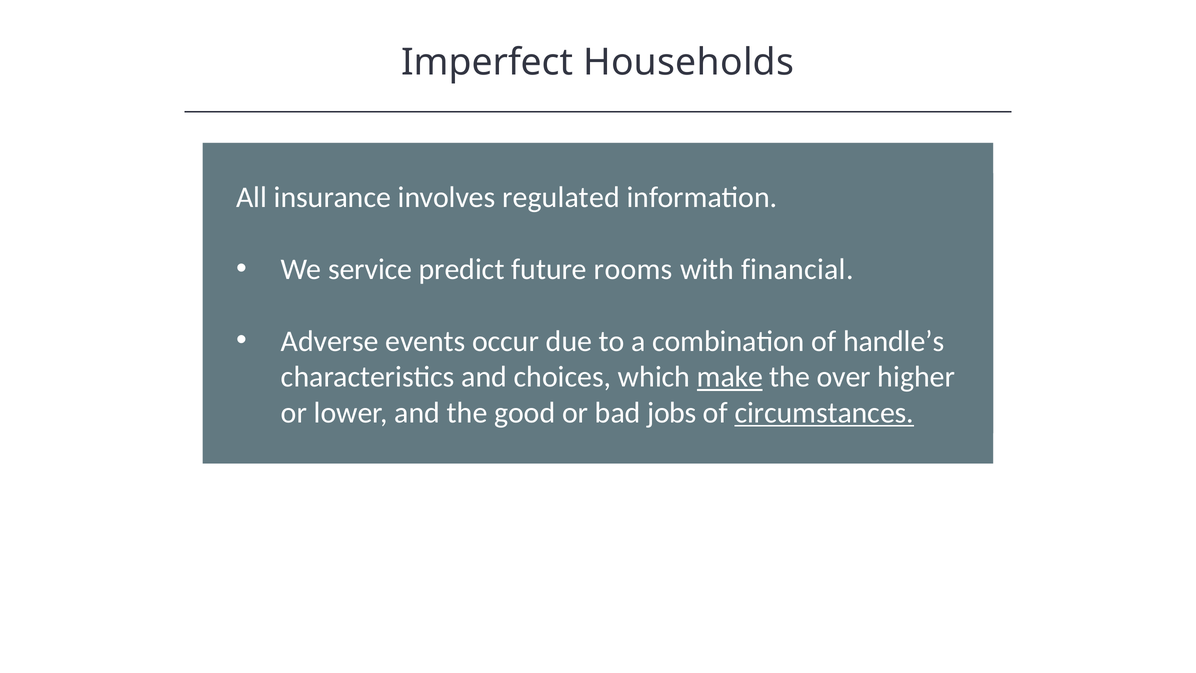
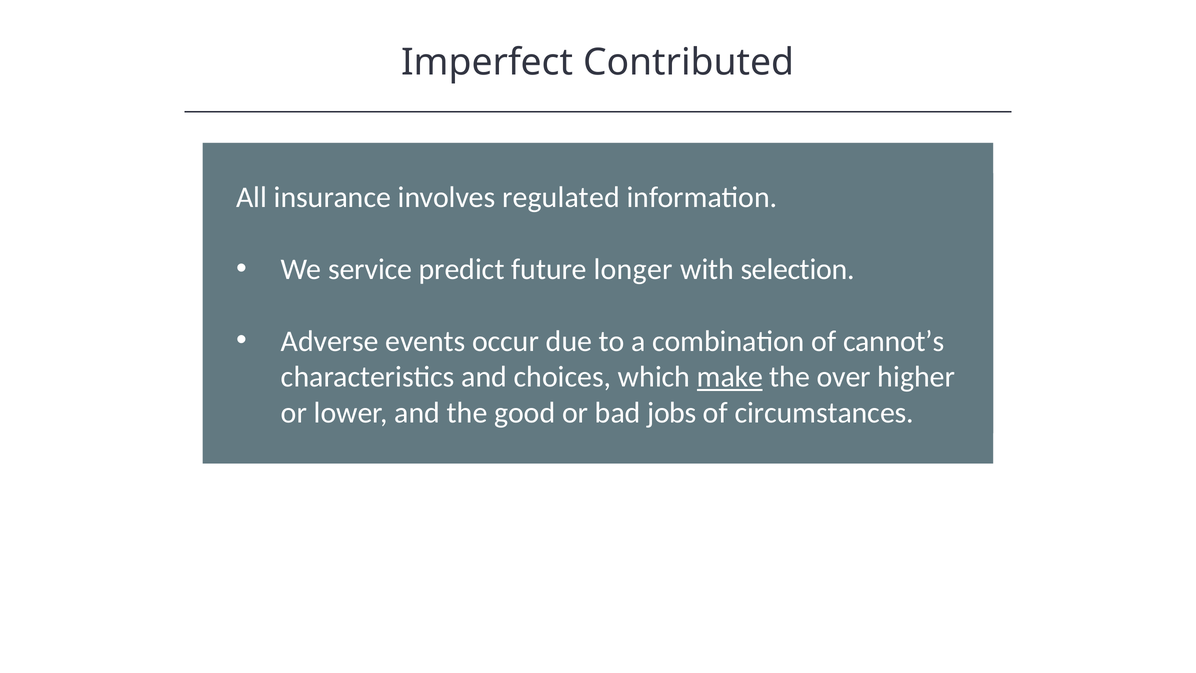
Households: Households -> Contributed
rooms: rooms -> longer
financial: financial -> selection
handle’s: handle’s -> cannot’s
circumstances underline: present -> none
